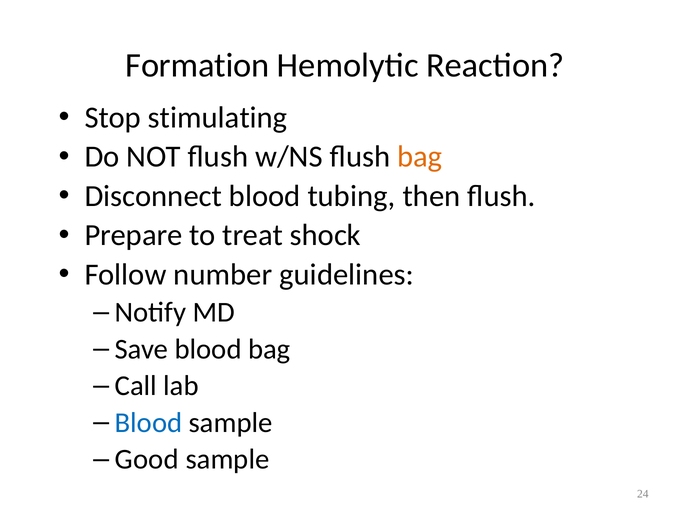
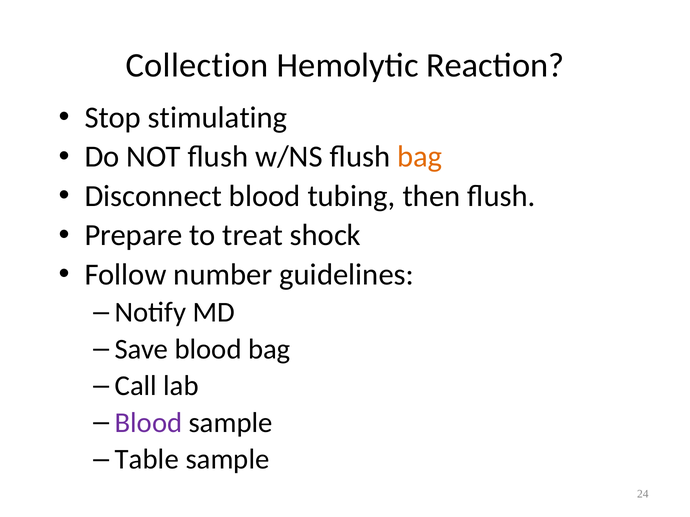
Formation: Formation -> Collection
Blood at (148, 423) colour: blue -> purple
Good: Good -> Table
